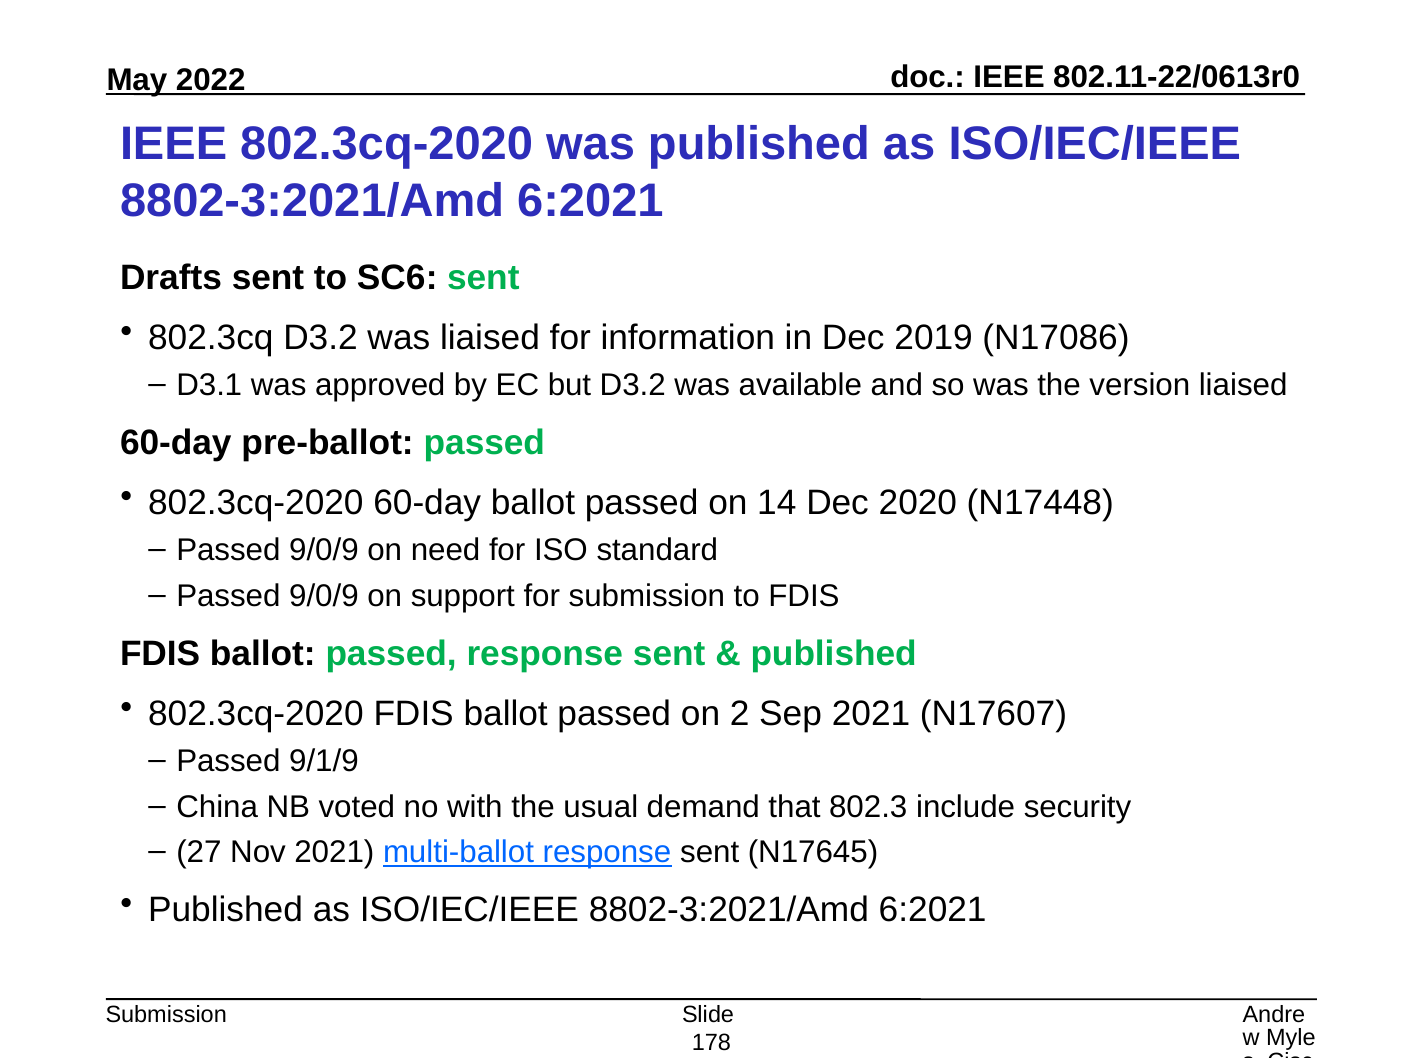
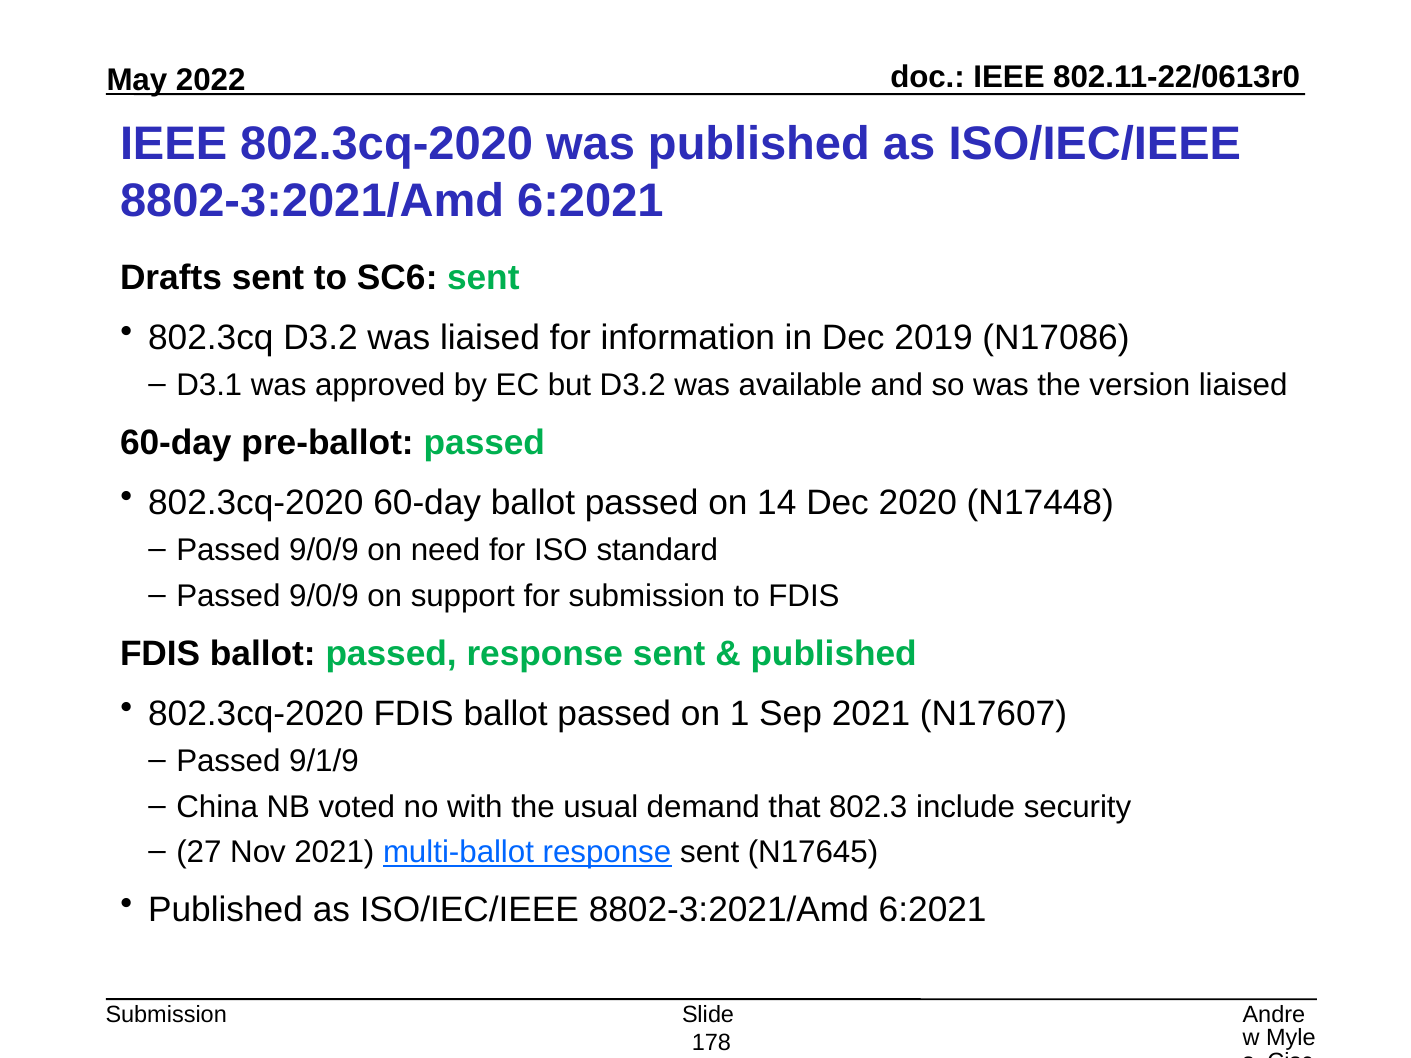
2: 2 -> 1
